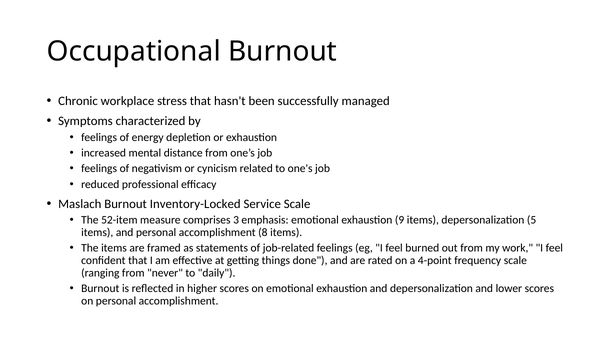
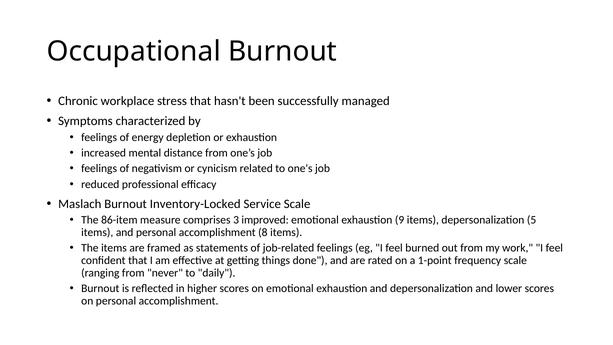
52-item: 52-item -> 86-item
emphasis: emphasis -> improved
4-point: 4-point -> 1-point
